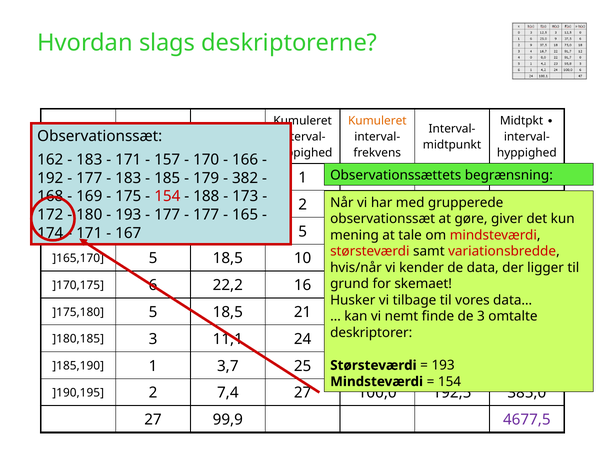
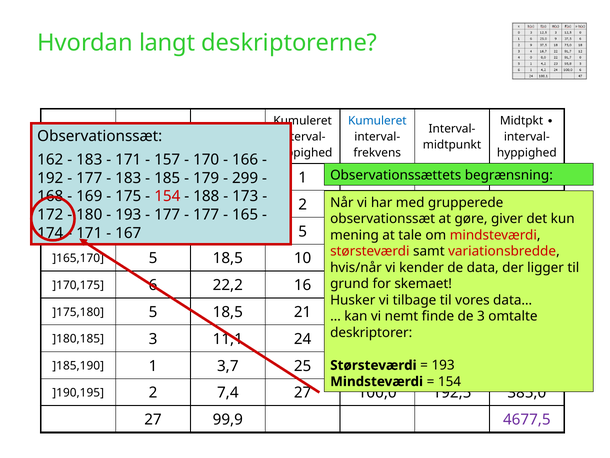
slags: slags -> langt
Kumuleret at (377, 120) colour: orange -> blue
382: 382 -> 299
